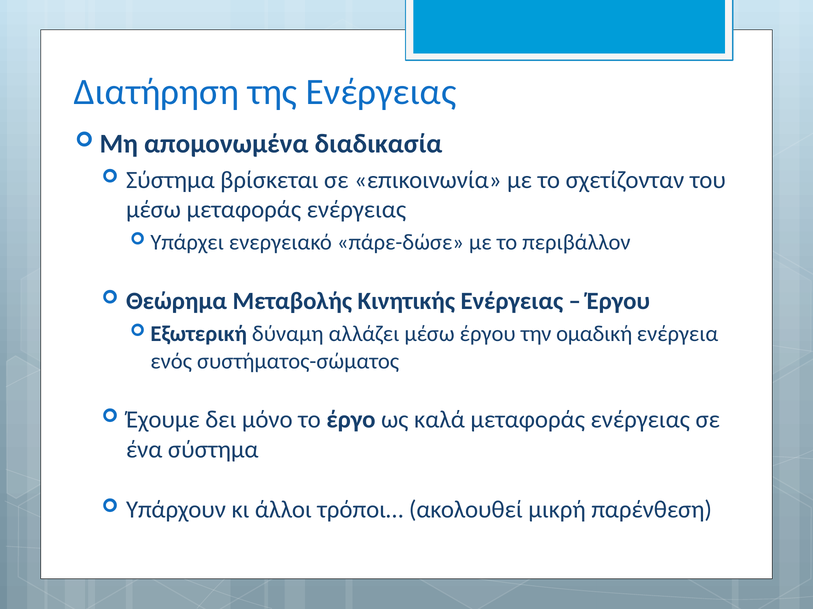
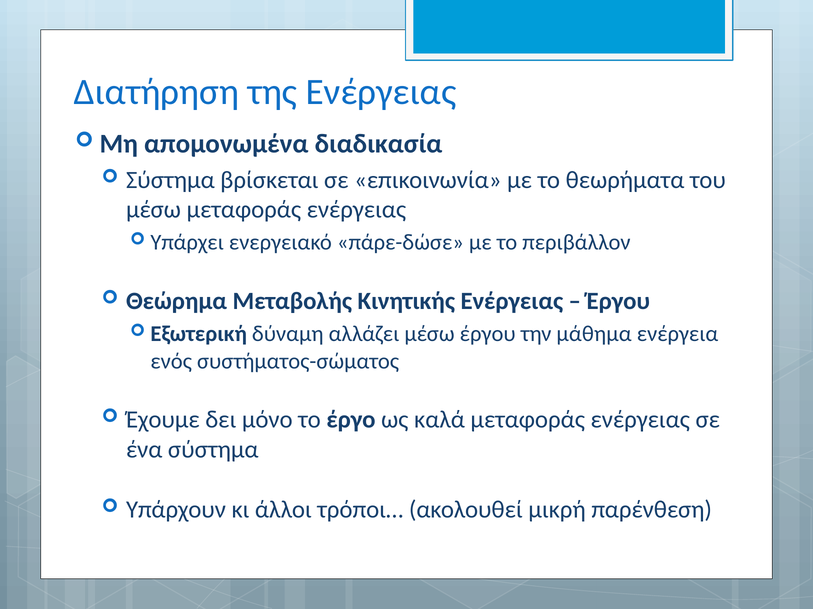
σχετίζονταν: σχετίζονταν -> θεωρήματα
ομαδική: ομαδική -> μάθημα
